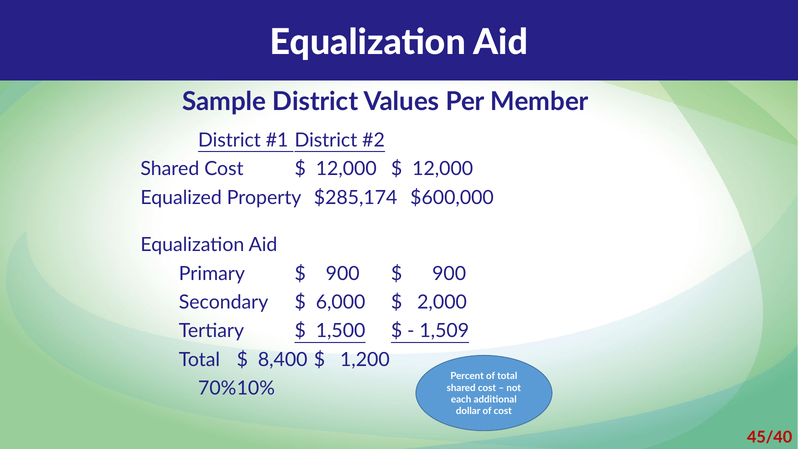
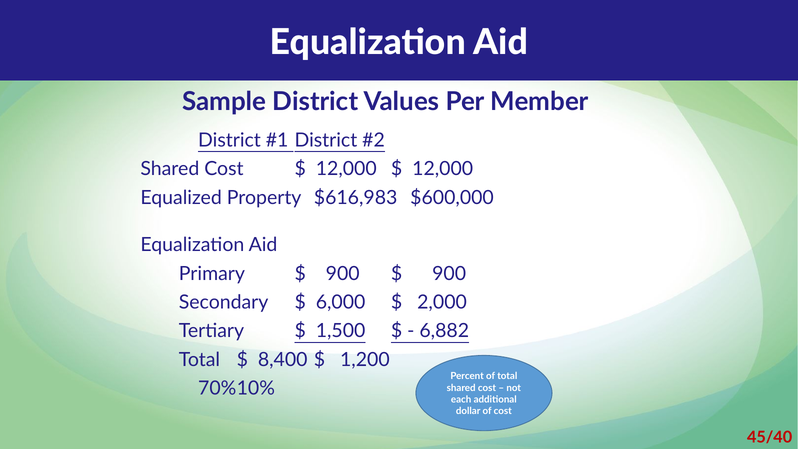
$285,174: $285,174 -> $616,983
1,509: 1,509 -> 6,882
